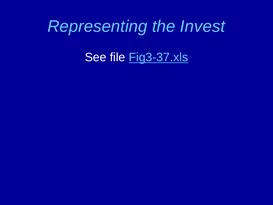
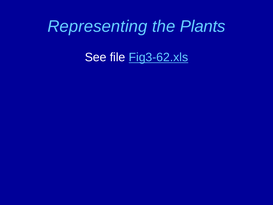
Invest: Invest -> Plants
Fig3-37.xls: Fig3-37.xls -> Fig3-62.xls
